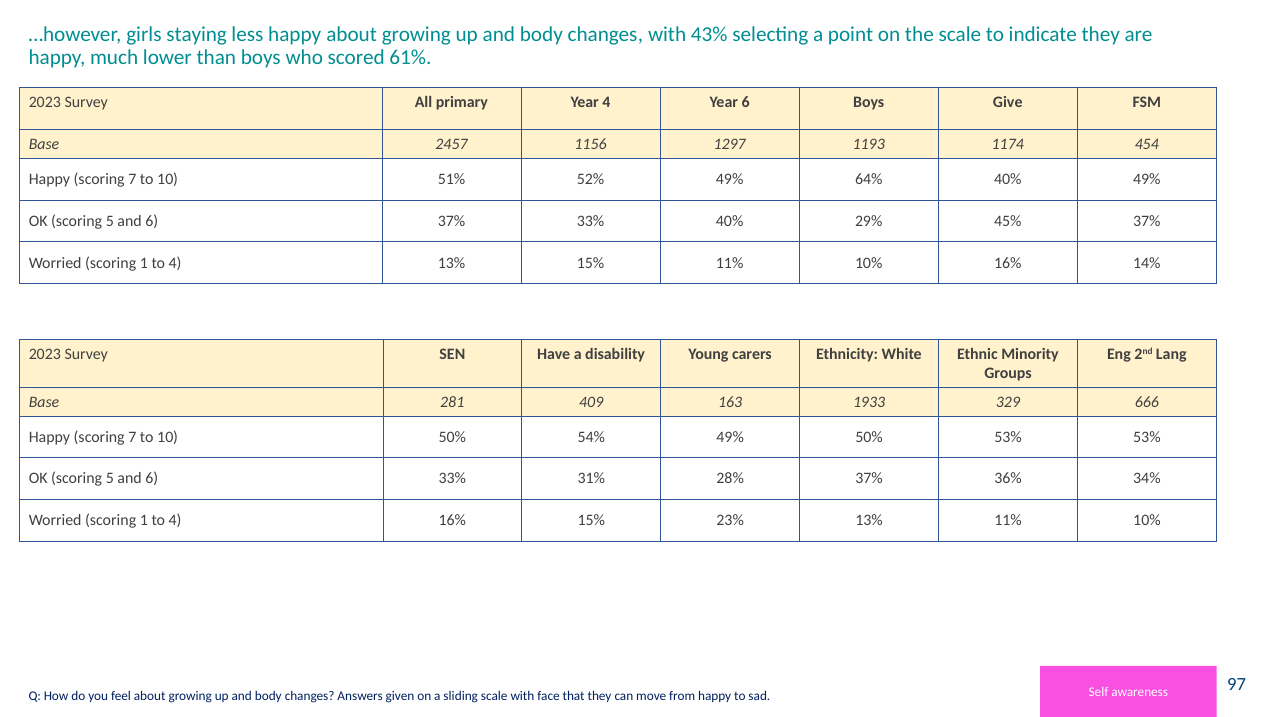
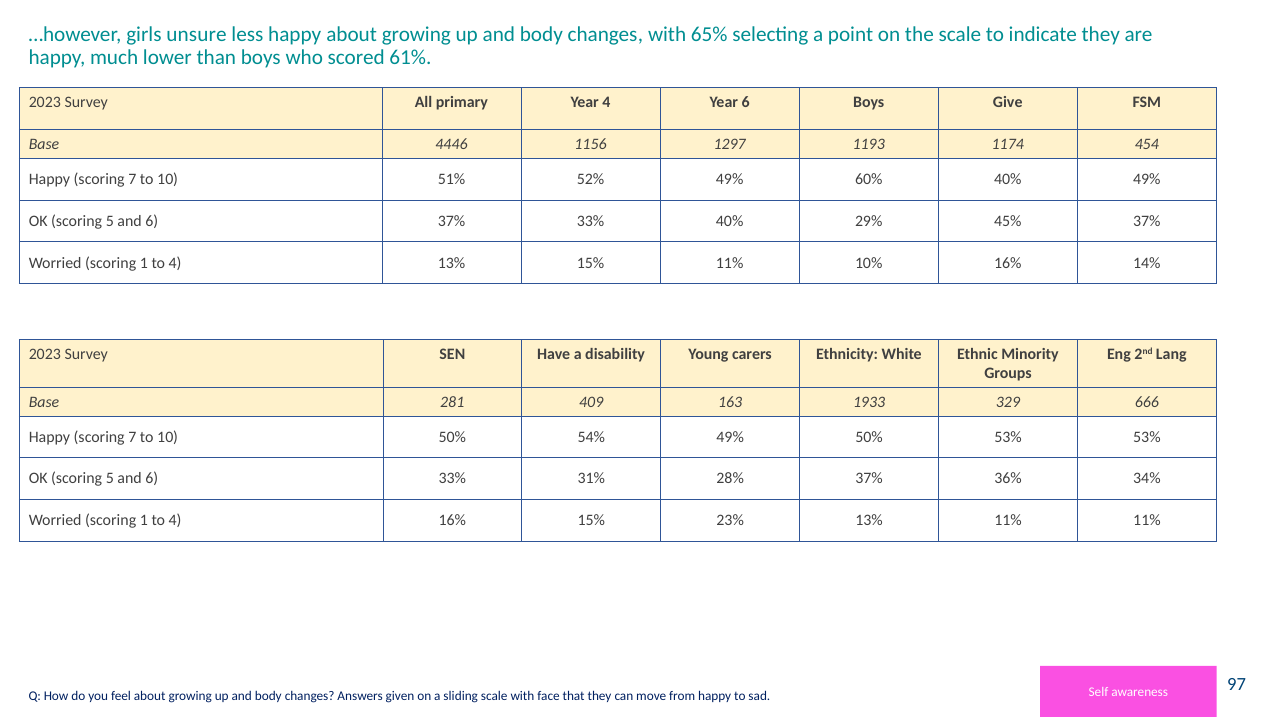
staying: staying -> unsure
43%: 43% -> 65%
2457: 2457 -> 4446
64%: 64% -> 60%
13% 11% 10%: 10% -> 11%
